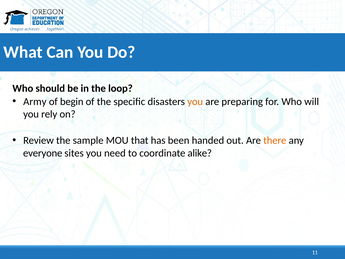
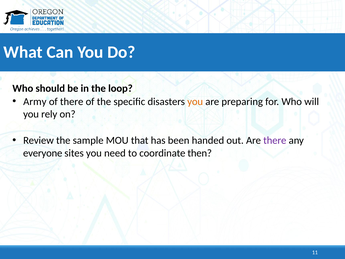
of begin: begin -> there
there at (275, 140) colour: orange -> purple
alike: alike -> then
